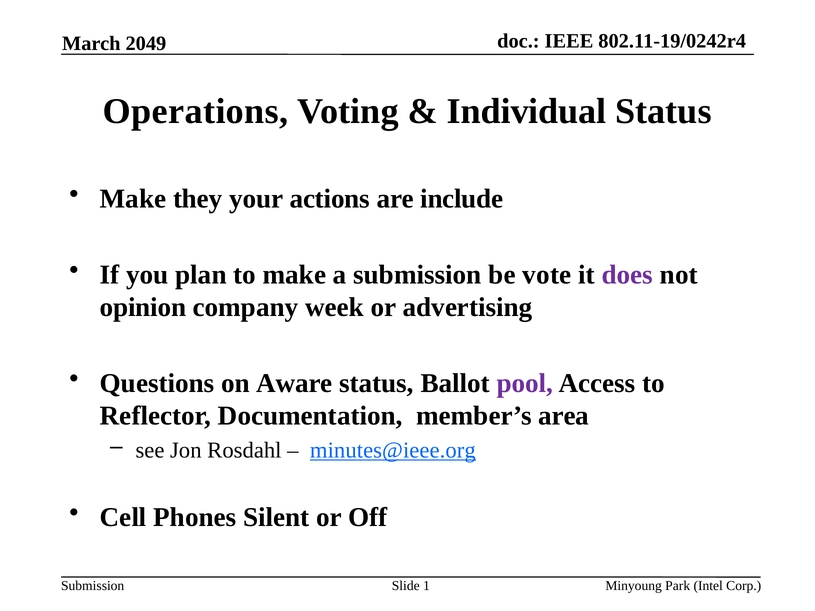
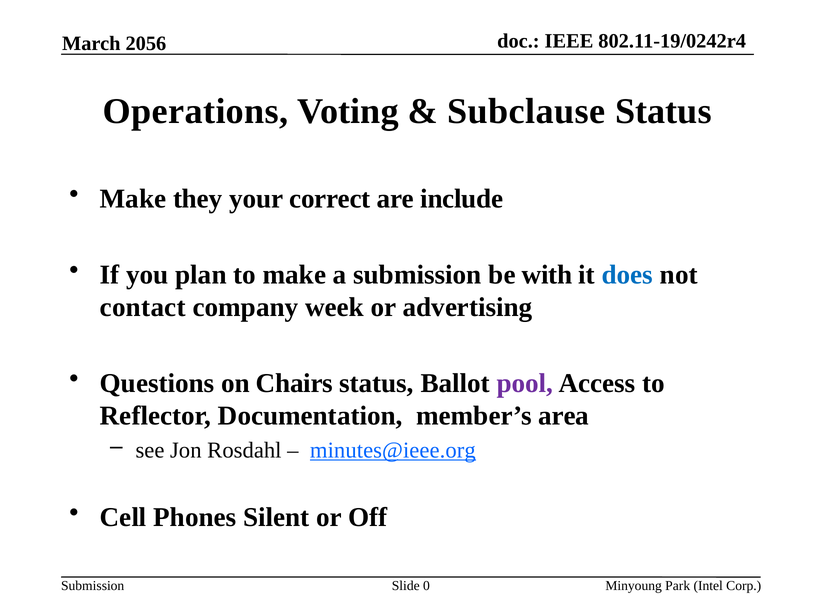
2049: 2049 -> 2056
Individual: Individual -> Subclause
actions: actions -> correct
vote: vote -> with
does colour: purple -> blue
opinion: opinion -> contact
Aware: Aware -> Chairs
1: 1 -> 0
